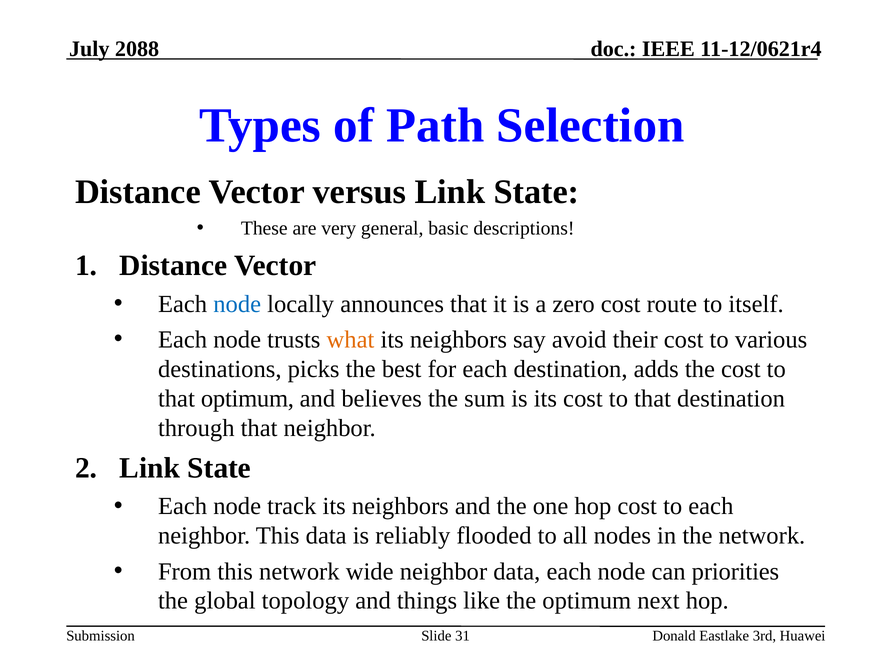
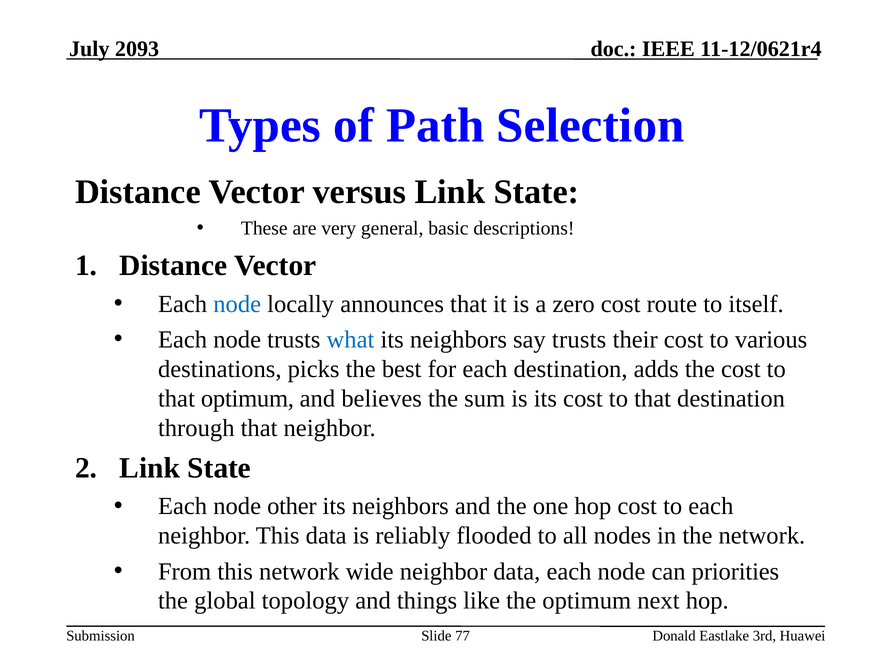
2088: 2088 -> 2093
what colour: orange -> blue
say avoid: avoid -> trusts
track: track -> other
31: 31 -> 77
